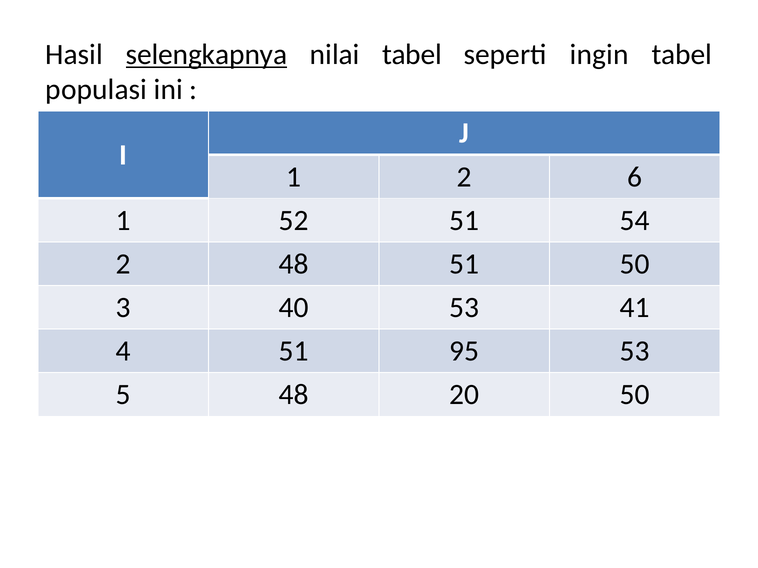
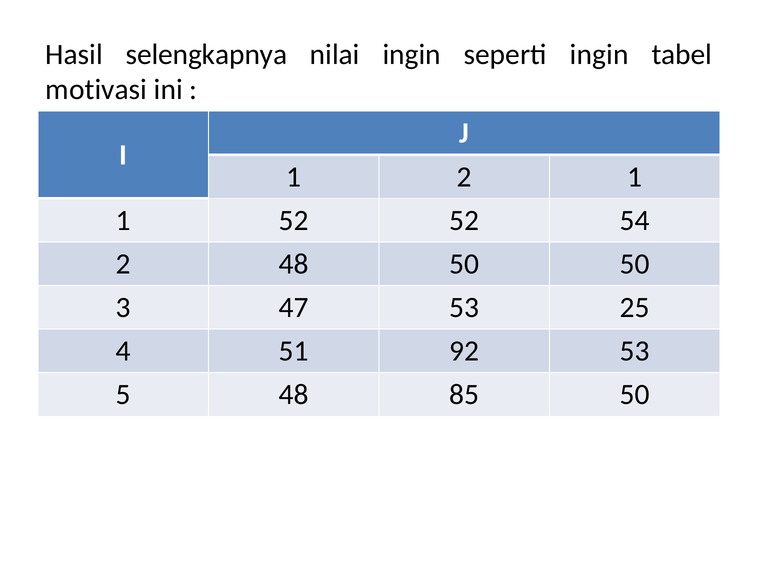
selengkapnya underline: present -> none
nilai tabel: tabel -> ingin
populasi: populasi -> motivasi
2 6: 6 -> 1
52 51: 51 -> 52
48 51: 51 -> 50
40: 40 -> 47
41: 41 -> 25
95: 95 -> 92
20: 20 -> 85
